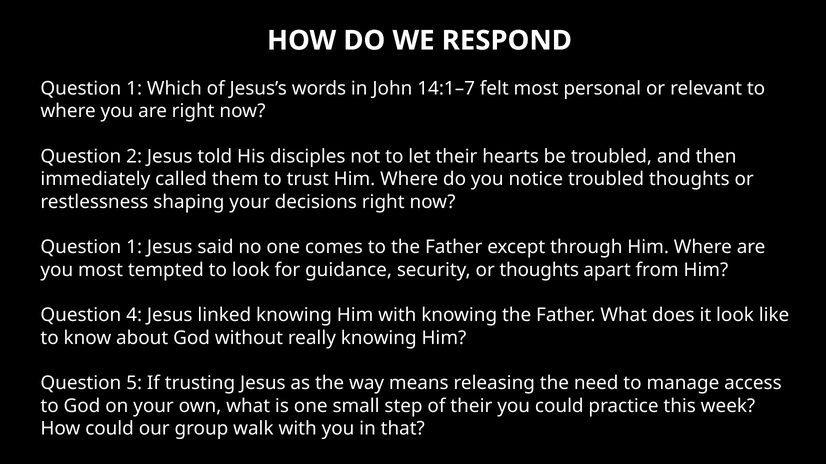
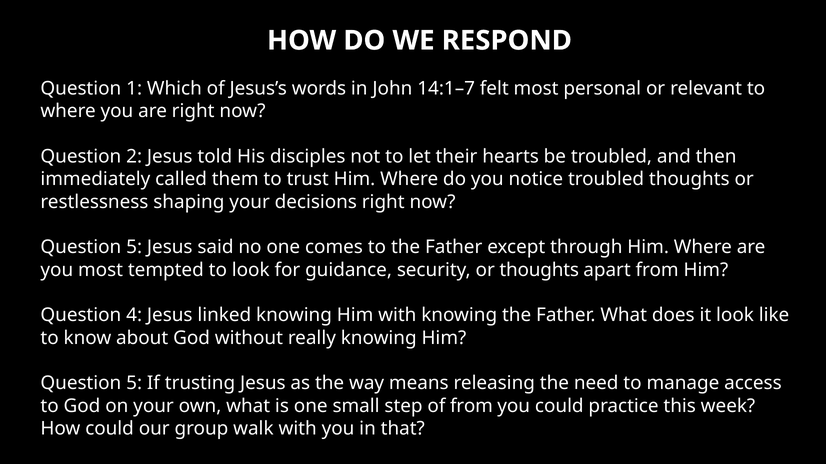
1 at (134, 247): 1 -> 5
of their: their -> from
